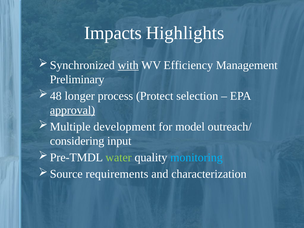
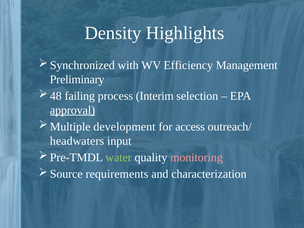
Impacts: Impacts -> Density
with underline: present -> none
longer: longer -> failing
Protect: Protect -> Interim
model: model -> access
considering: considering -> headwaters
monitoring colour: light blue -> pink
